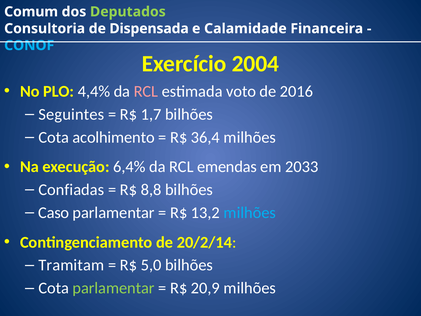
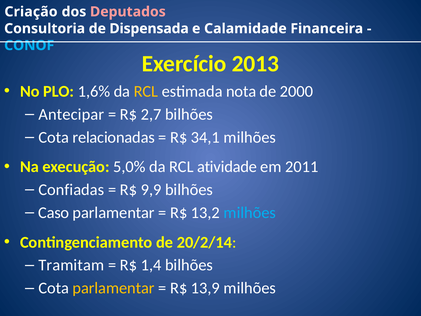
Comum: Comum -> Criação
Deputados colour: light green -> pink
2004: 2004 -> 2013
4,4%: 4,4% -> 1,6%
RCL at (146, 91) colour: pink -> yellow
voto: voto -> nota
2016: 2016 -> 2000
Seguintes: Seguintes -> Antecipar
1,7: 1,7 -> 2,7
acolhimento: acolhimento -> relacionadas
36,4: 36,4 -> 34,1
6,4%: 6,4% -> 5,0%
emendas: emendas -> atividade
2033: 2033 -> 2011
8,8: 8,8 -> 9,9
5,0: 5,0 -> 1,4
parlamentar at (114, 288) colour: light green -> yellow
20,9: 20,9 -> 13,9
